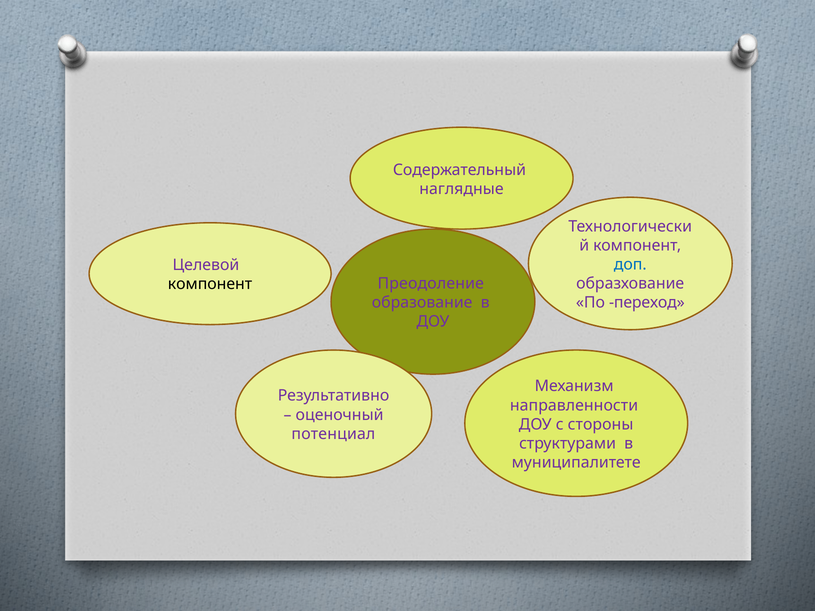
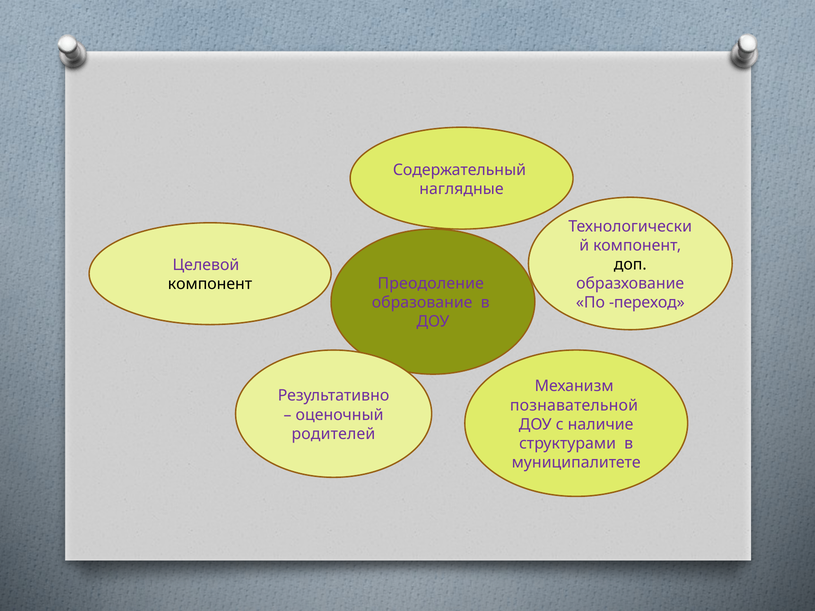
доп colour: blue -> black
направленности: направленности -> познавательной
стороны: стороны -> наличие
потенциал: потенциал -> родителей
